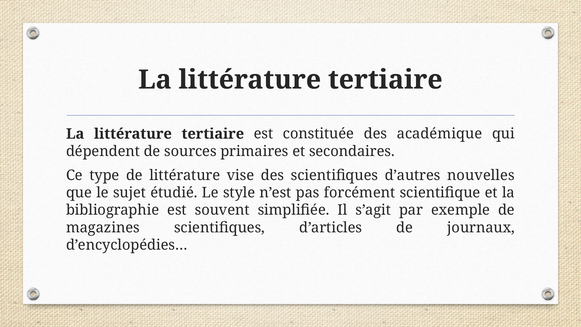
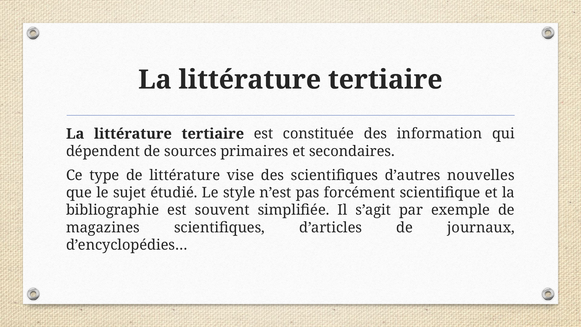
académique: académique -> information
